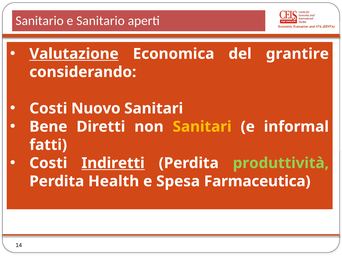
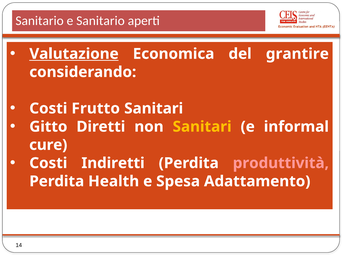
Nuovo: Nuovo -> Frutto
Bene: Bene -> Gitto
fatti: fatti -> cure
Indiretti underline: present -> none
produttività colour: light green -> pink
Farmaceutica: Farmaceutica -> Adattamento
